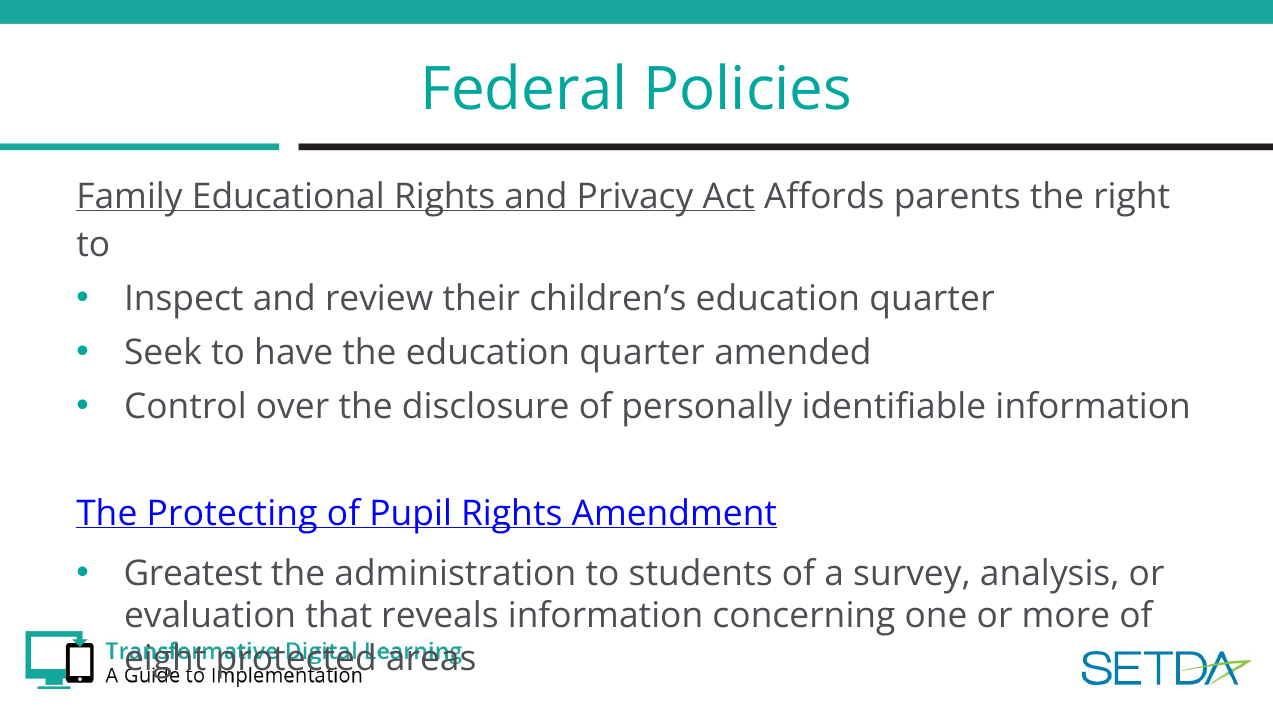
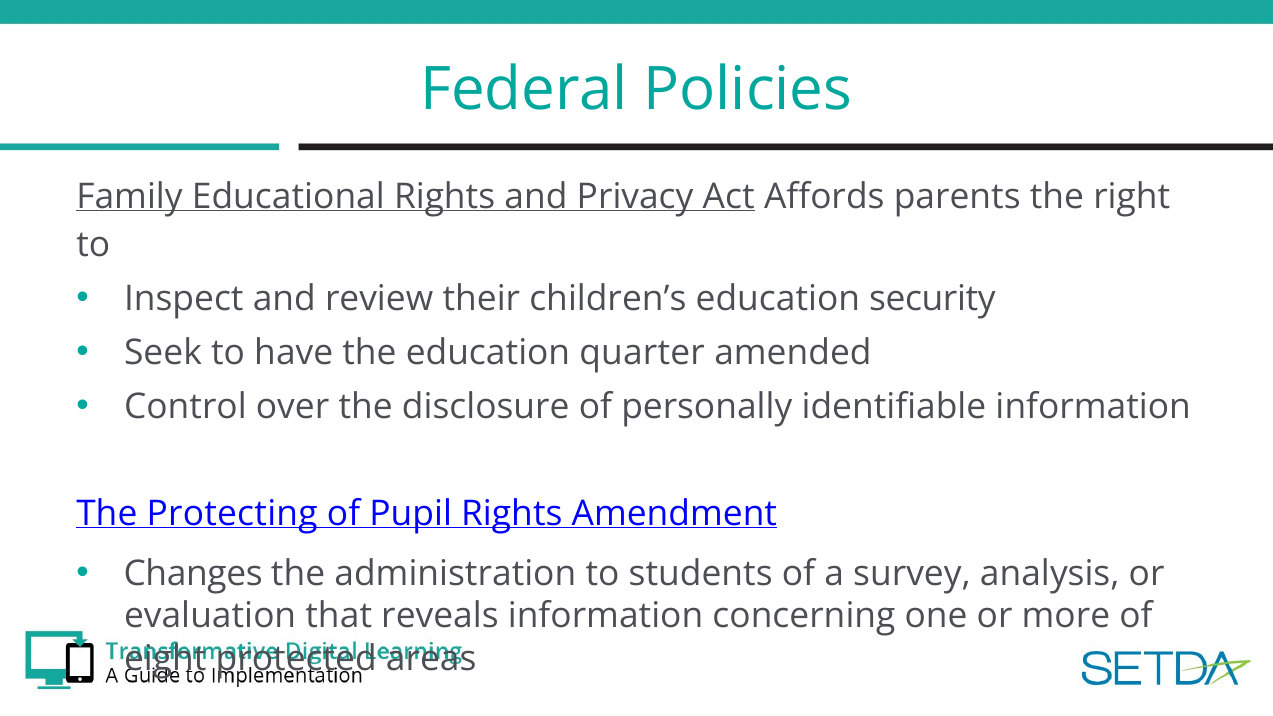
children’s education quarter: quarter -> security
Greatest: Greatest -> Changes
